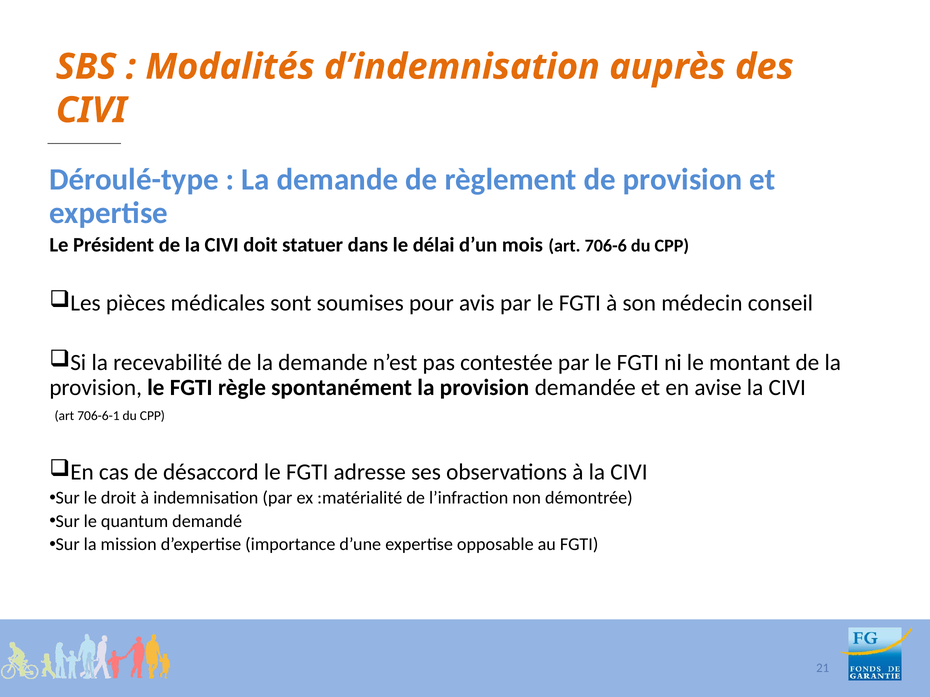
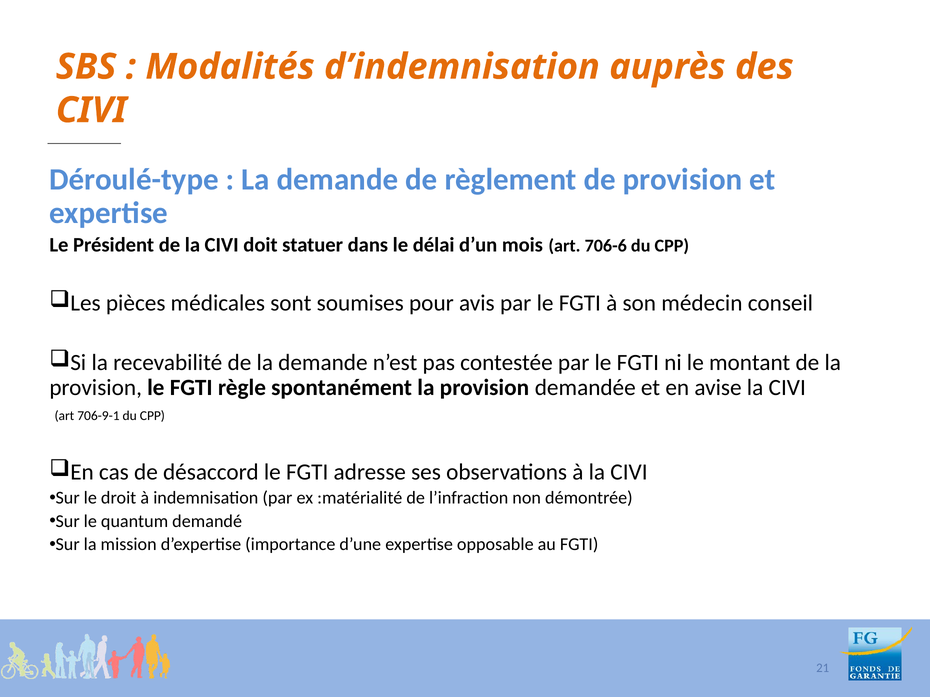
706-6-1: 706-6-1 -> 706-9-1
